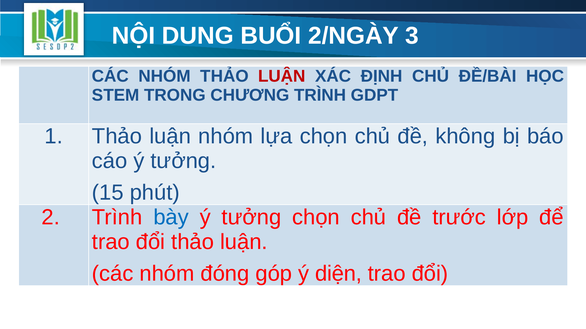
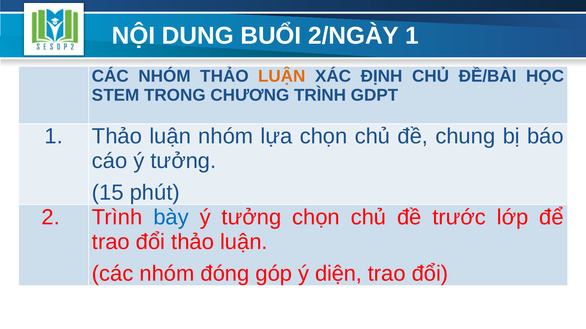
2/NGÀY 3: 3 -> 1
LUẬN at (282, 76) colour: red -> orange
không: không -> chung
